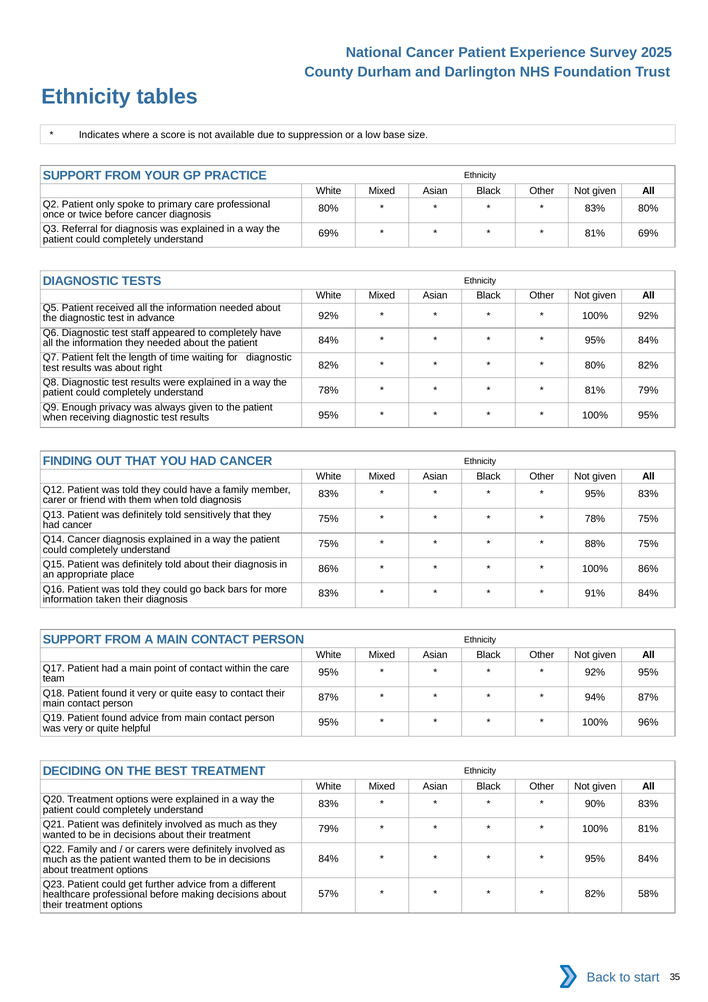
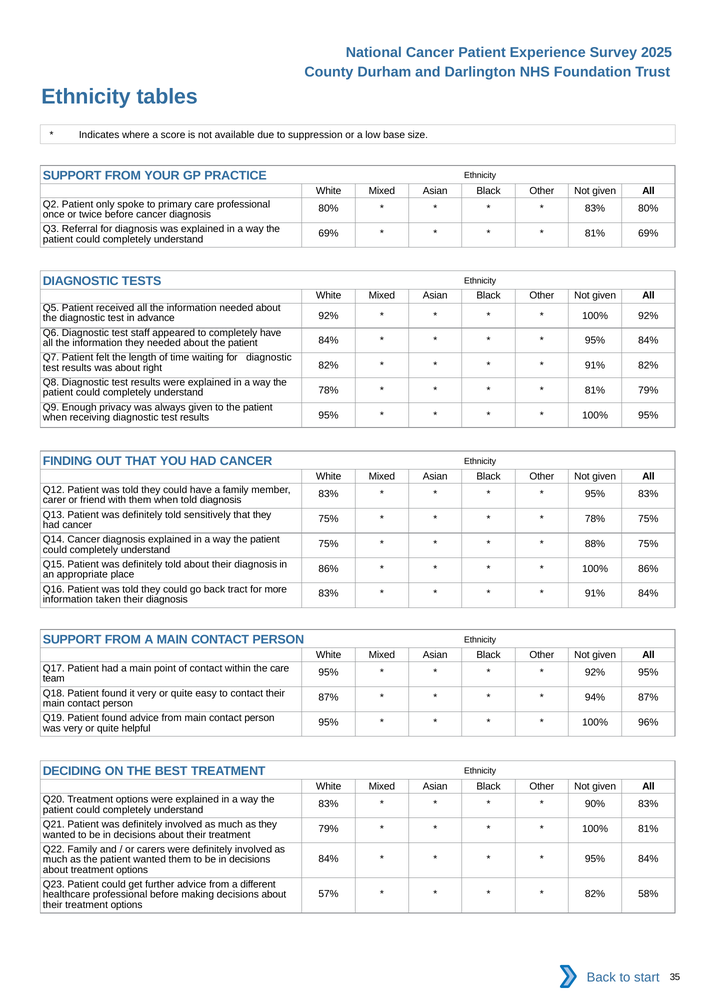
80% at (595, 365): 80% -> 91%
bars: bars -> tract
